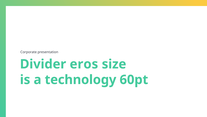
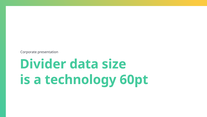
eros: eros -> data
